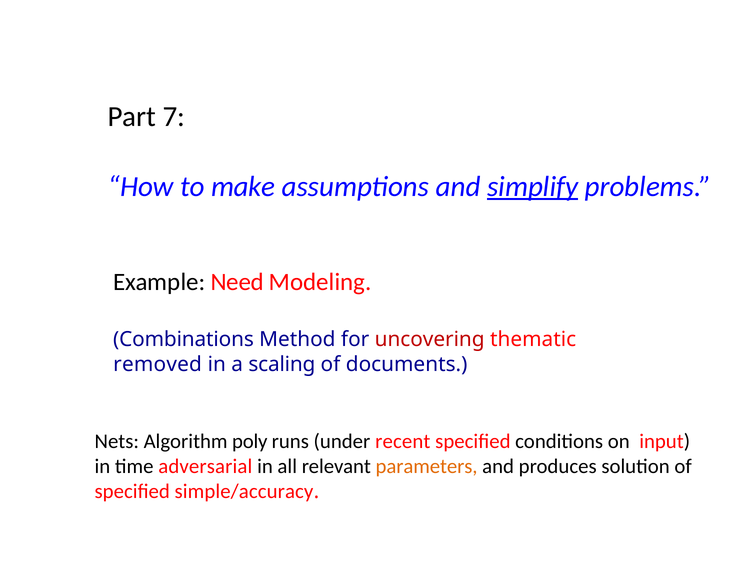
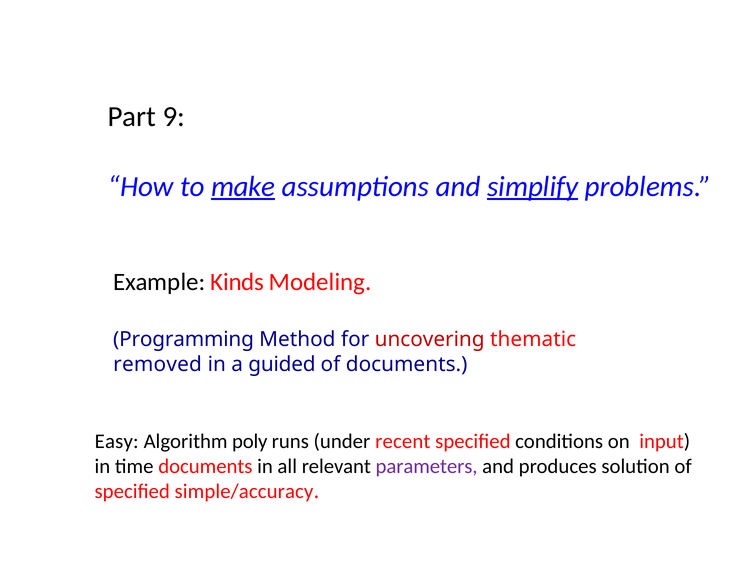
7: 7 -> 9
make underline: none -> present
Need: Need -> Kinds
Combinations: Combinations -> Programming
scaling: scaling -> guided
Nets: Nets -> Easy
time adversarial: adversarial -> documents
parameters colour: orange -> purple
